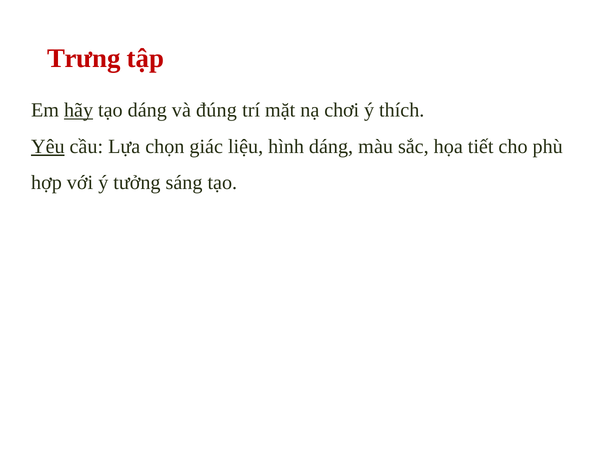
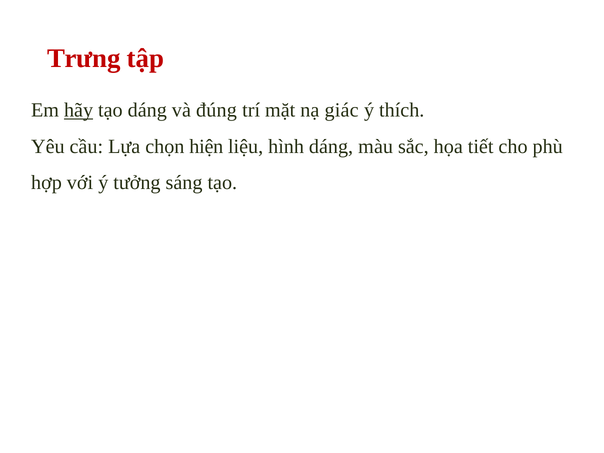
chơi: chơi -> giác
Yêu underline: present -> none
giác: giác -> hiện
